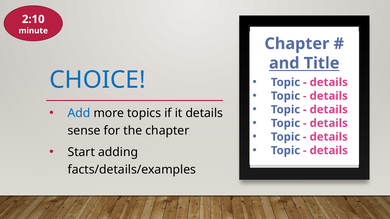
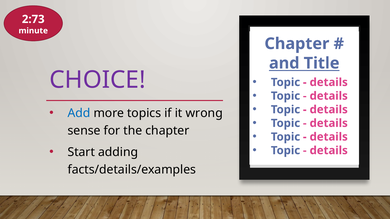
2:10: 2:10 -> 2:73
CHOICE colour: blue -> purple
it details: details -> wrong
